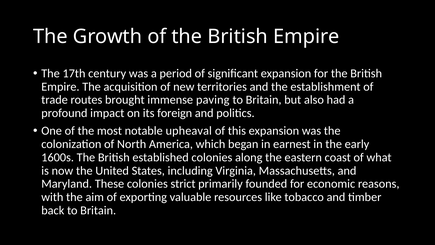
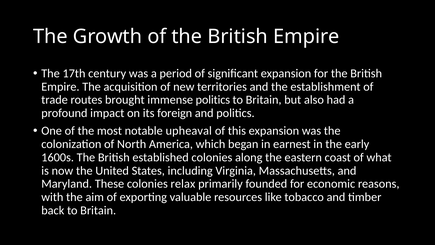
immense paving: paving -> politics
strict: strict -> relax
